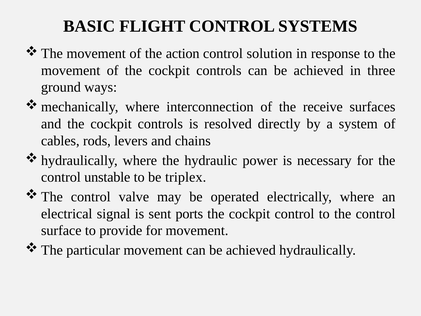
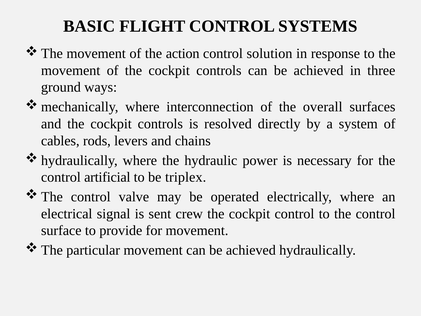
receive: receive -> overall
unstable: unstable -> artificial
ports: ports -> crew
